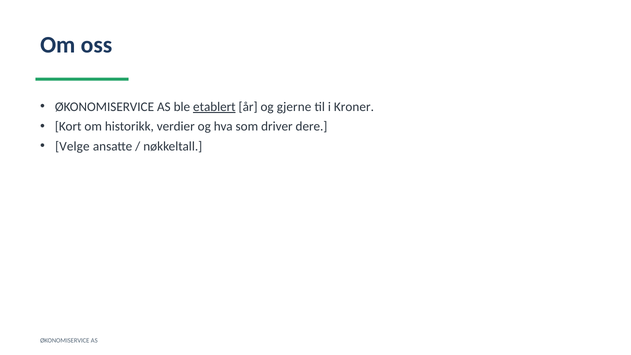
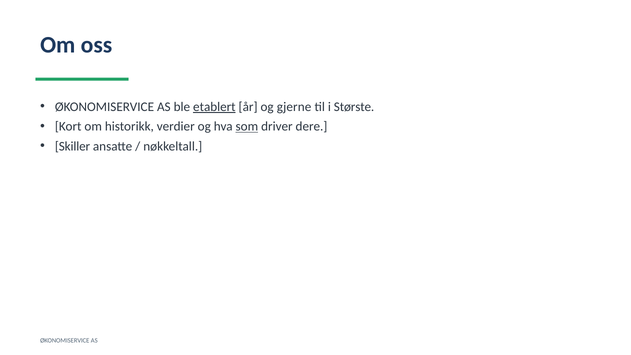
Kroner: Kroner -> Største
som underline: none -> present
Velge: Velge -> Skiller
